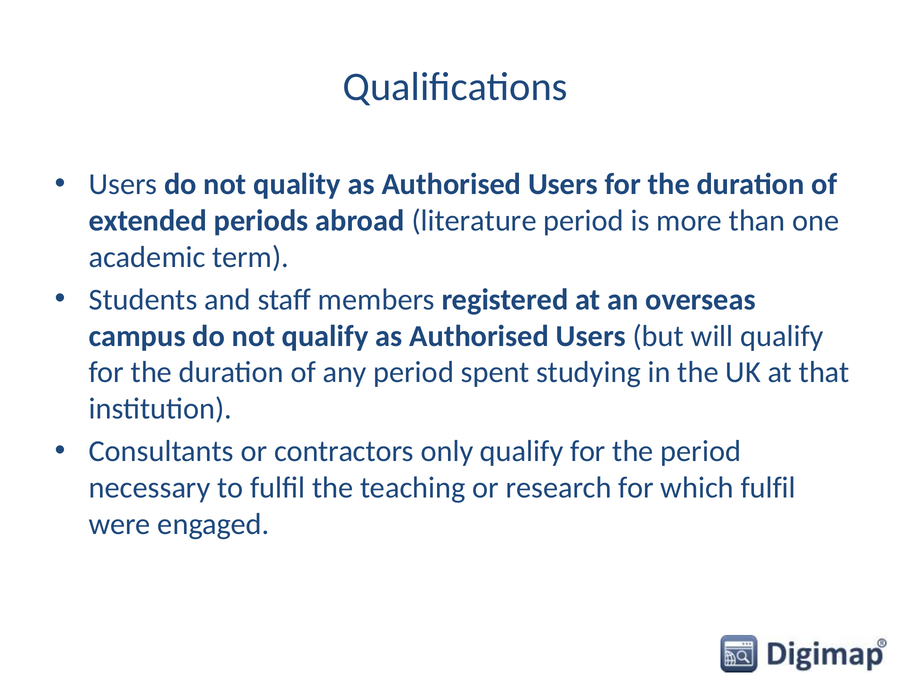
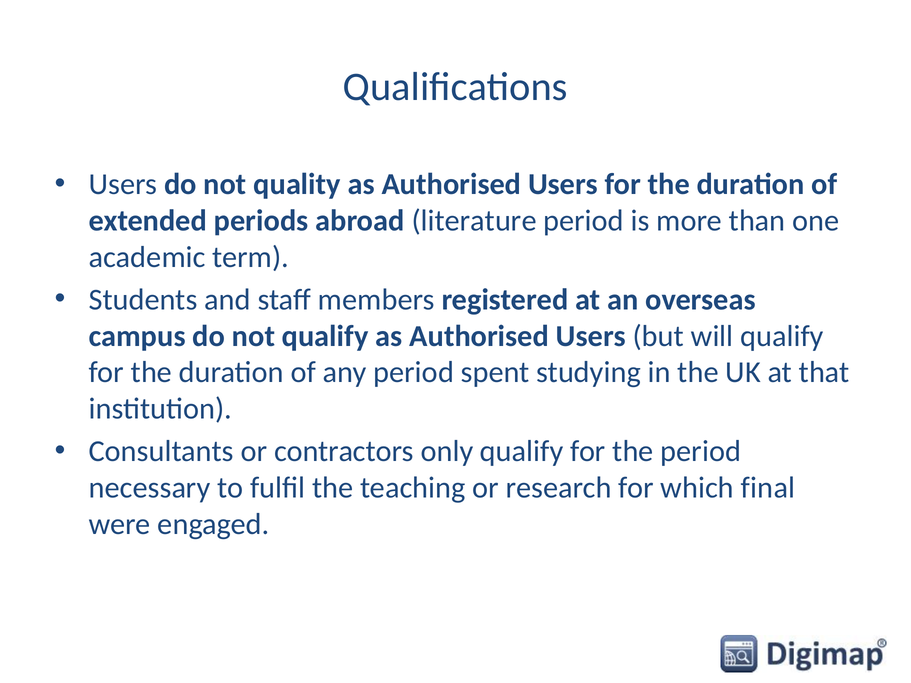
which fulfil: fulfil -> final
